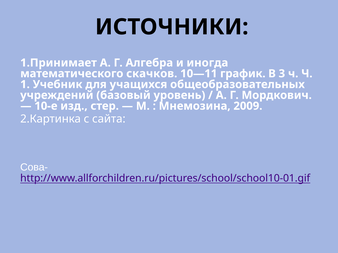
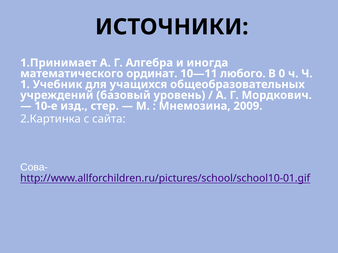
скачков: скачков -> ординат
график: график -> любого
3: 3 -> 0
